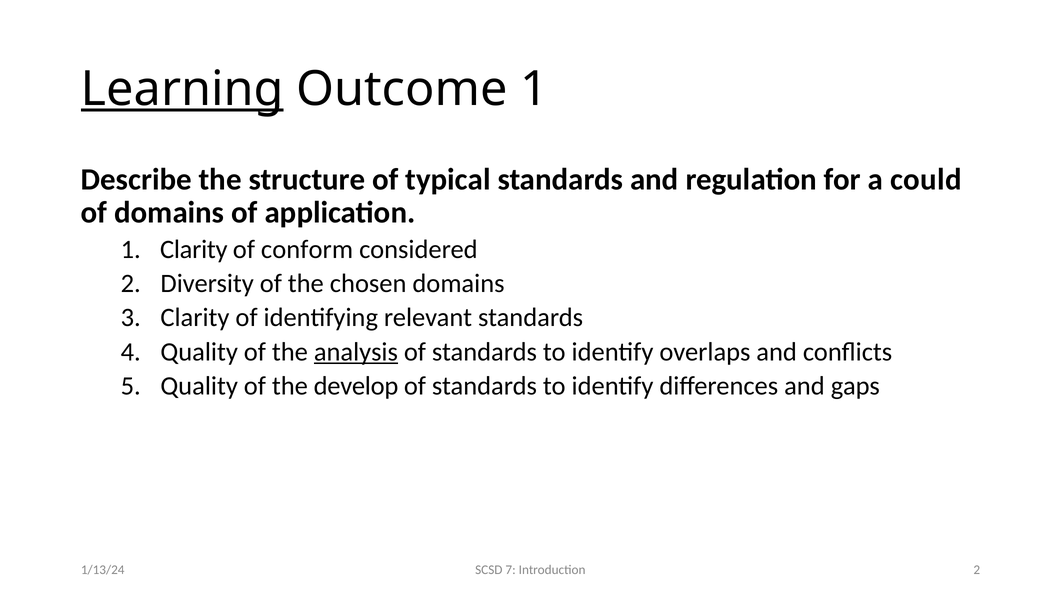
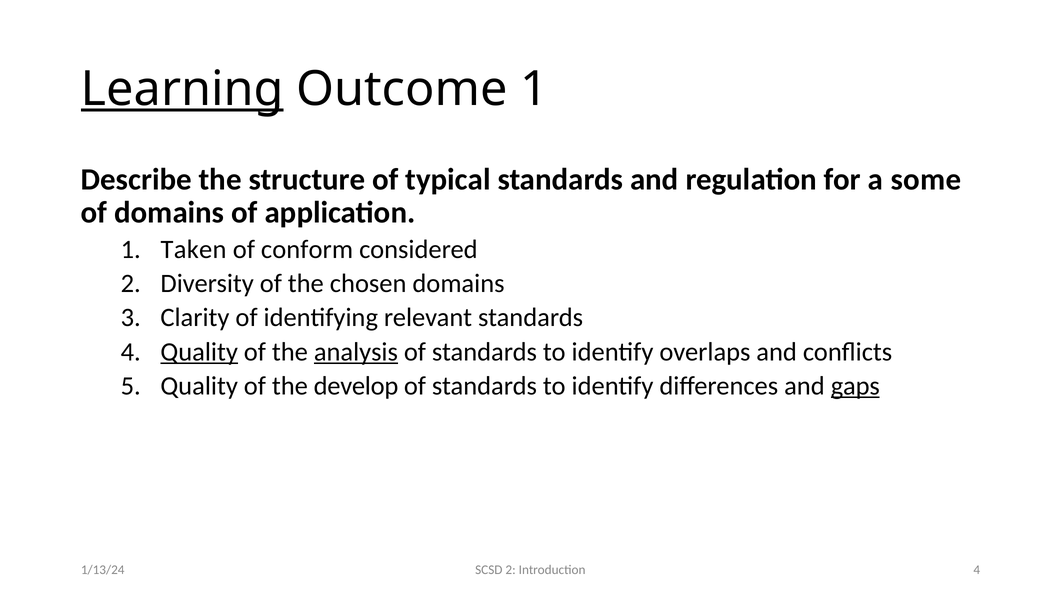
could: could -> some
1 Clarity: Clarity -> Taken
Quality at (199, 352) underline: none -> present
gaps underline: none -> present
SCSD 7: 7 -> 2
Introduction 2: 2 -> 4
